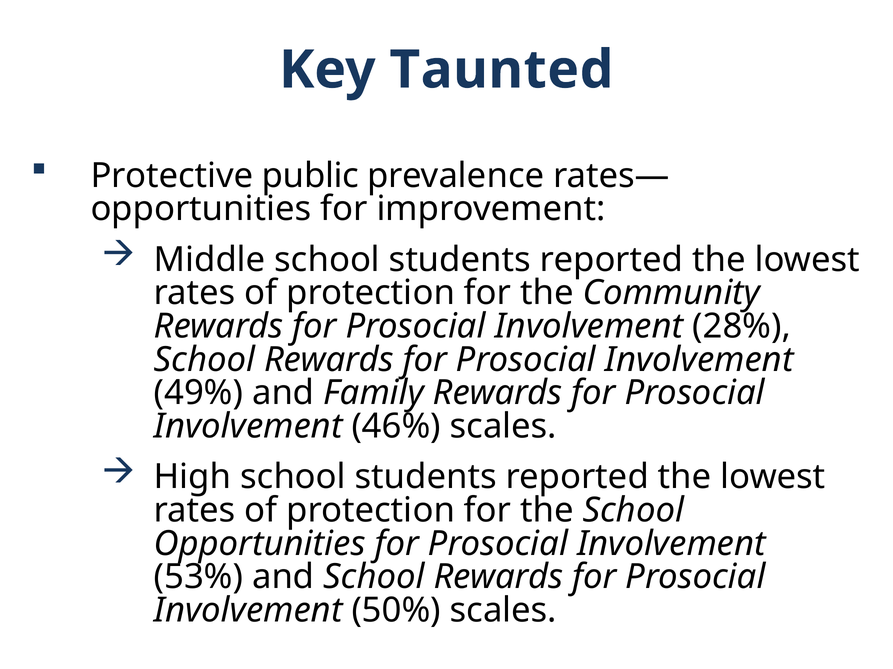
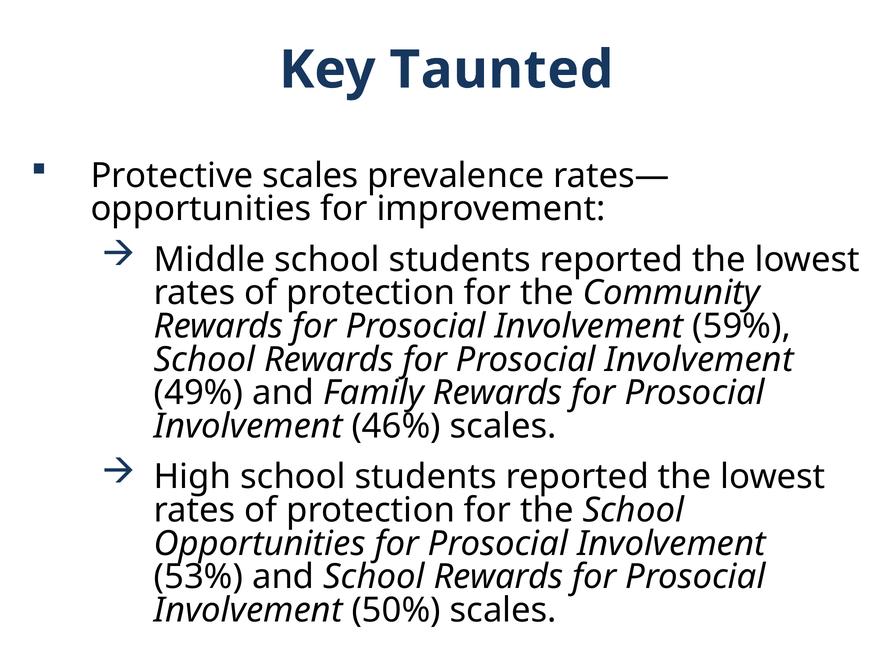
Protective public: public -> scales
28%: 28% -> 59%
